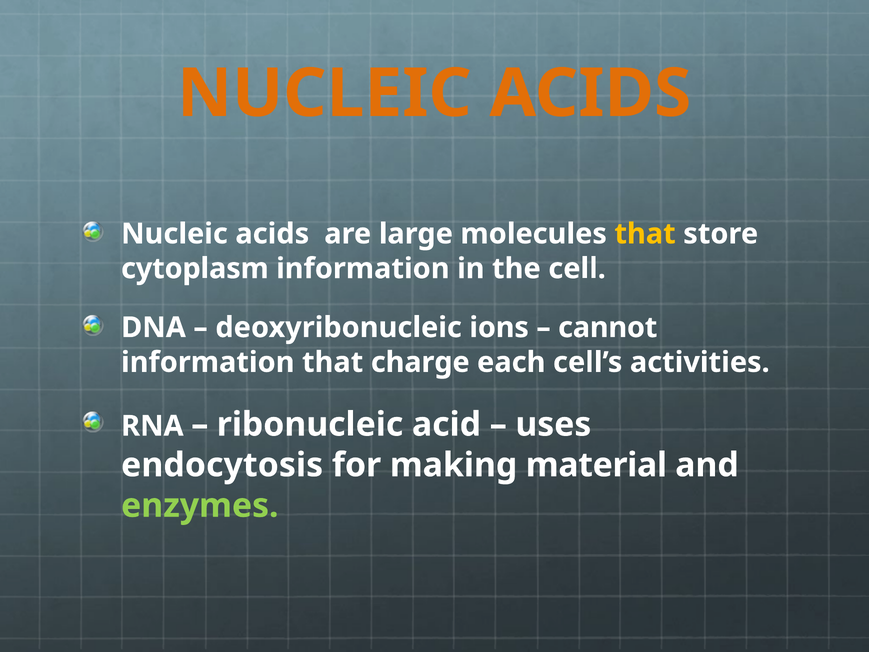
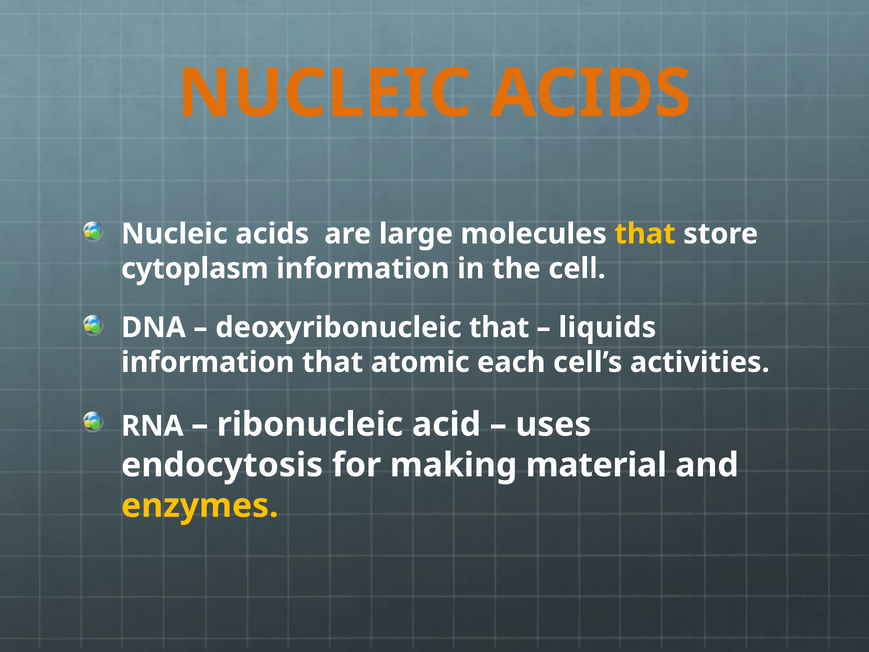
deoxyribonucleic ions: ions -> that
cannot: cannot -> liquids
charge: charge -> atomic
enzymes colour: light green -> yellow
